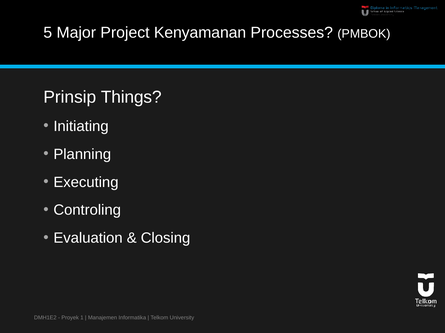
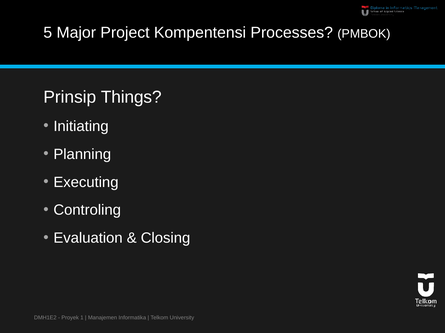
Kenyamanan: Kenyamanan -> Kompentensi
